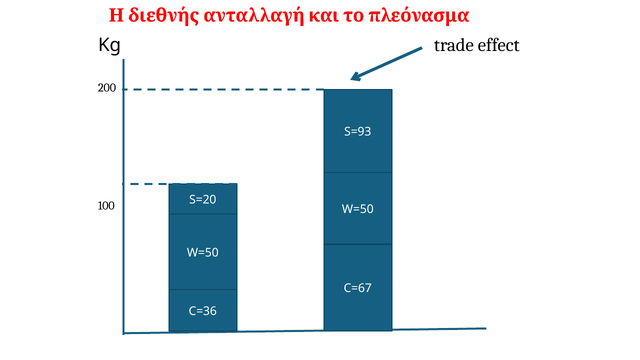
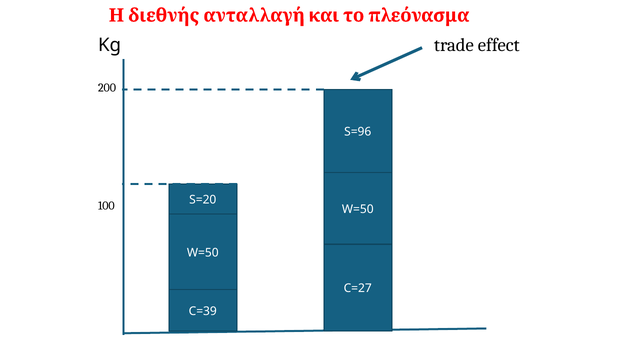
S=93: S=93 -> S=96
C=67: C=67 -> C=27
C=36: C=36 -> C=39
